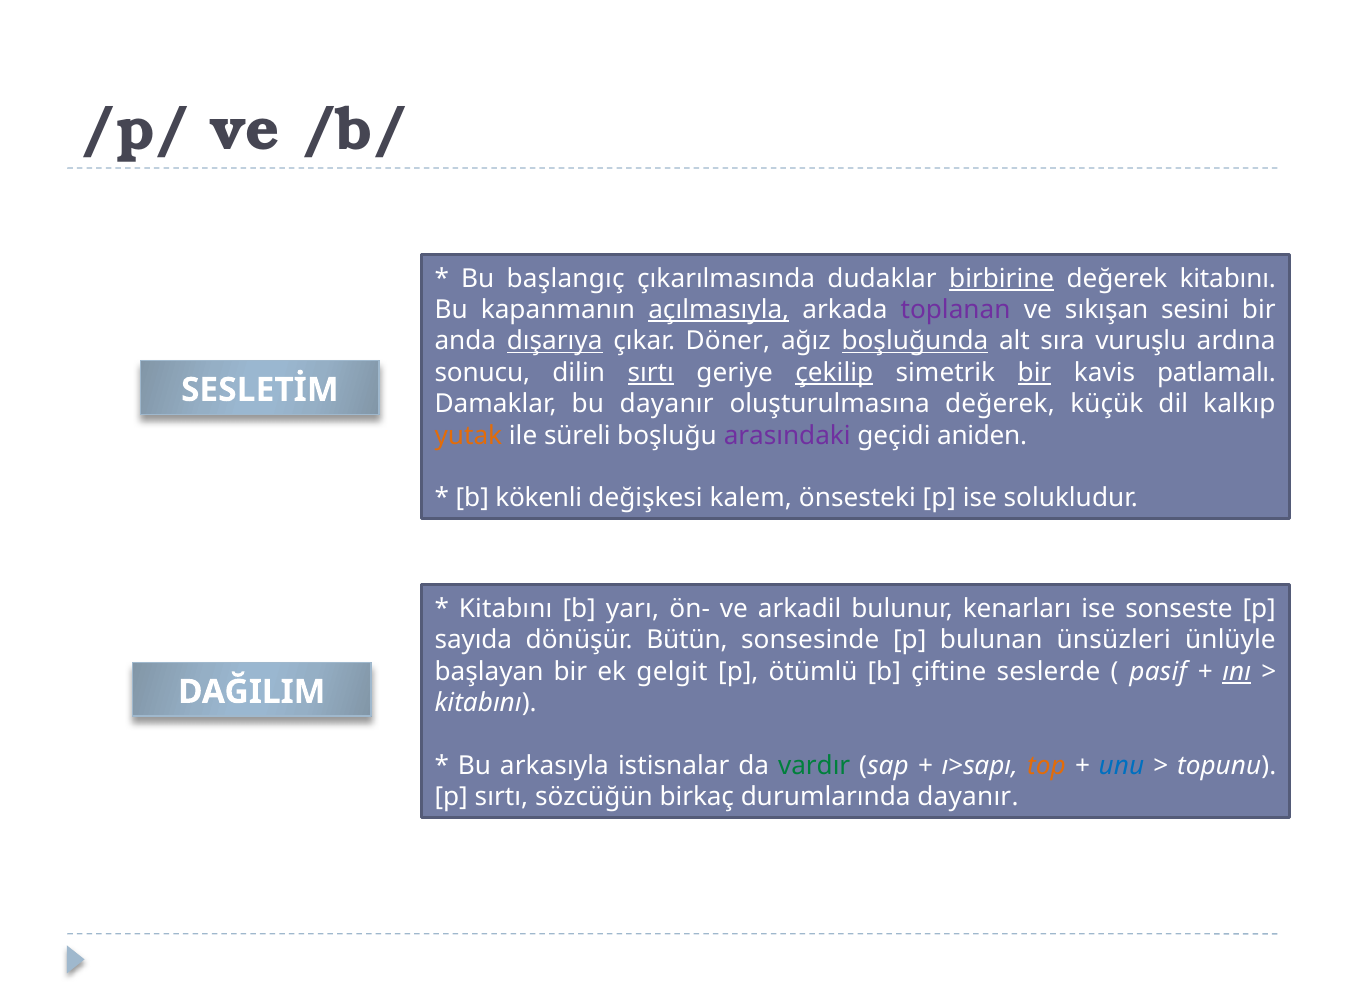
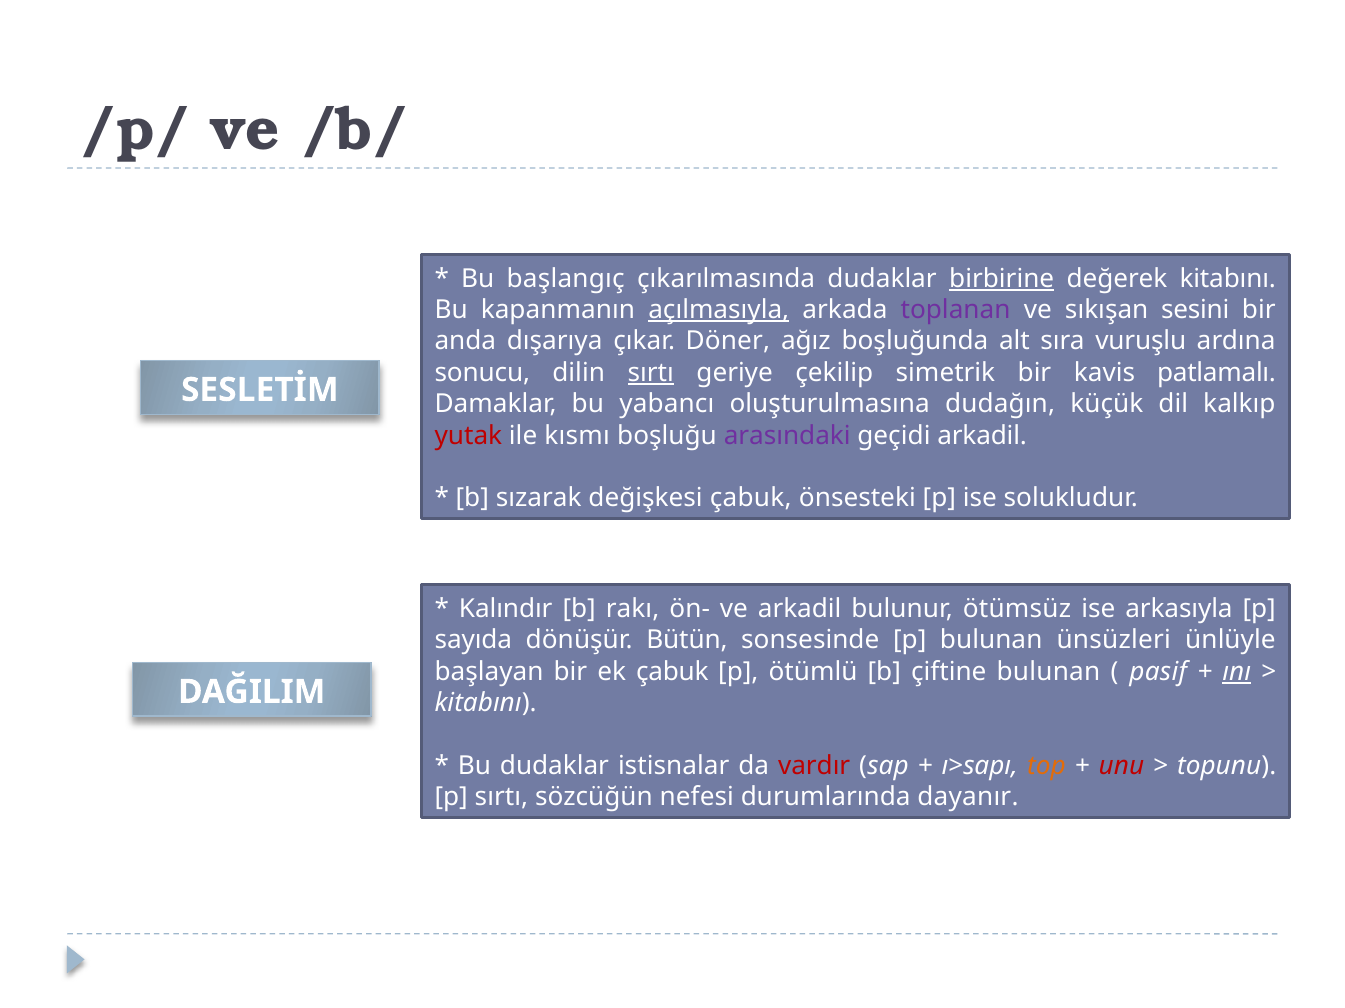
dışarıya underline: present -> none
boşluğunda underline: present -> none
çekilip underline: present -> none
bir at (1034, 373) underline: present -> none
bu dayanır: dayanır -> yabancı
oluşturulmasına değerek: değerek -> dudağın
yutak colour: orange -> red
süreli: süreli -> kısmı
geçidi aniden: aniden -> arkadil
kökenli: kökenli -> sızarak
değişkesi kalem: kalem -> çabuk
Kitabını at (506, 609): Kitabını -> Kalındır
yarı: yarı -> rakı
kenarları: kenarları -> ötümsüz
sonseste: sonseste -> arkasıyla
ek gelgit: gelgit -> çabuk
çiftine seslerde: seslerde -> bulunan
Bu arkasıyla: arkasıyla -> dudaklar
vardır colour: green -> red
unu colour: blue -> red
birkaç: birkaç -> nefesi
